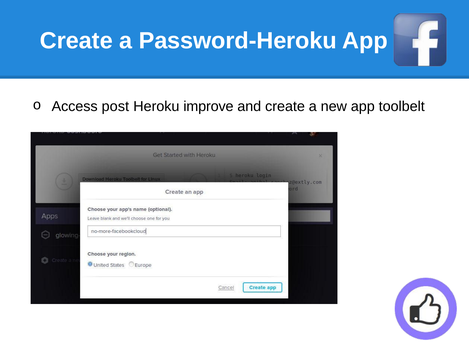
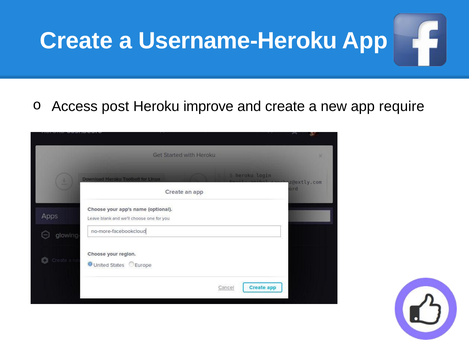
Password-Heroku: Password-Heroku -> Username-Heroku
toolbelt: toolbelt -> require
